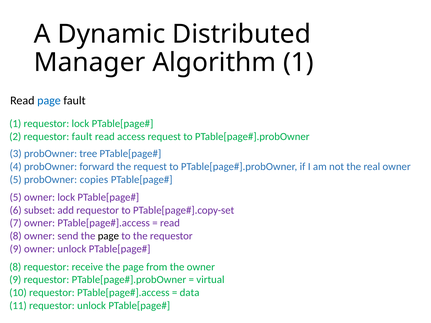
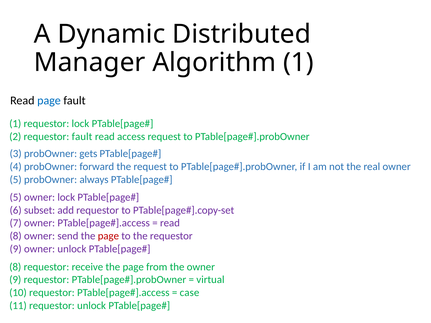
tree: tree -> gets
copies: copies -> always
page at (108, 236) colour: black -> red
data: data -> case
